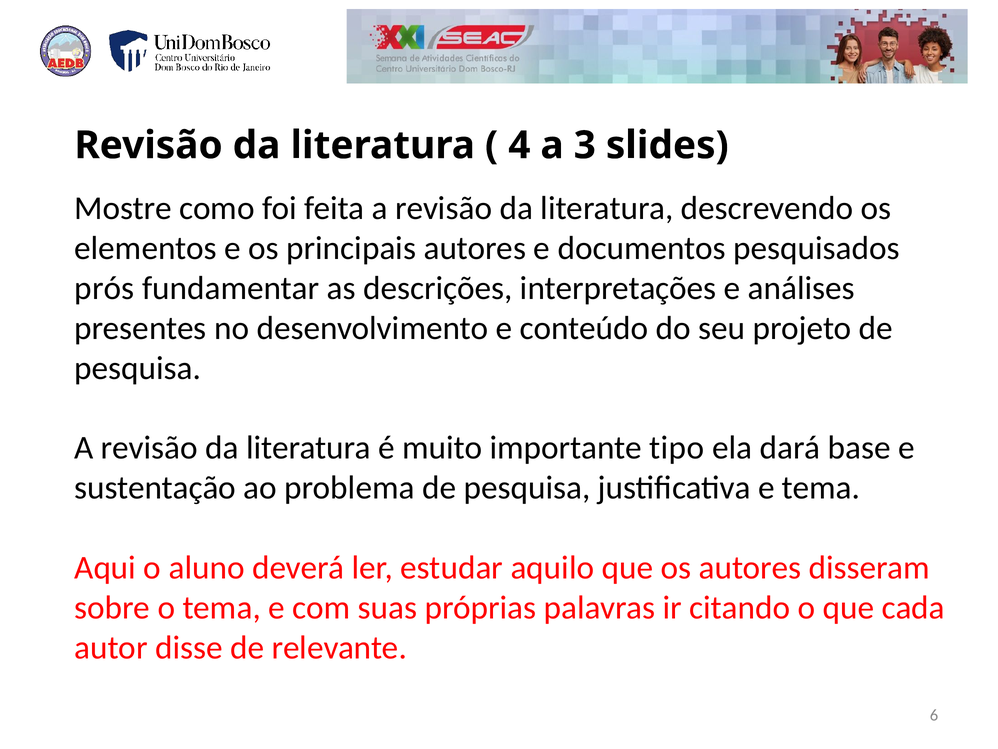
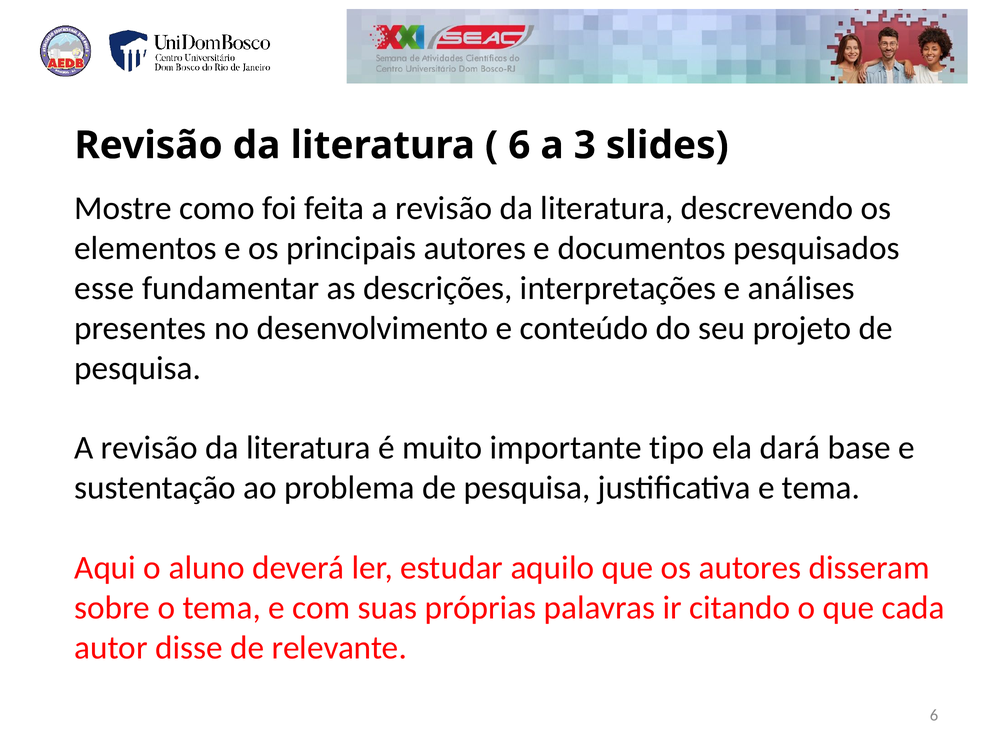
4 at (519, 145): 4 -> 6
prós: prós -> esse
